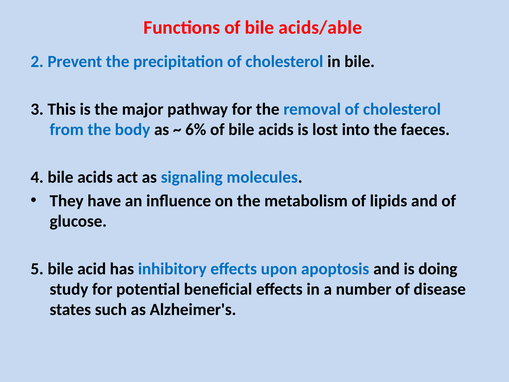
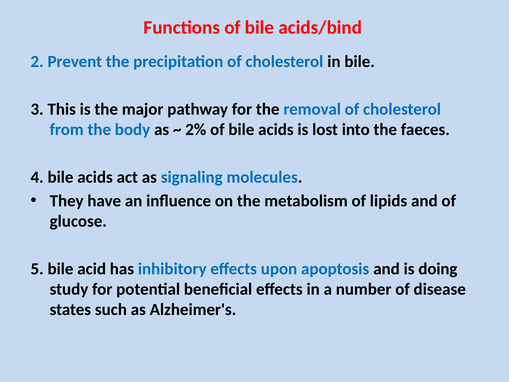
acids/able: acids/able -> acids/bind
6%: 6% -> 2%
